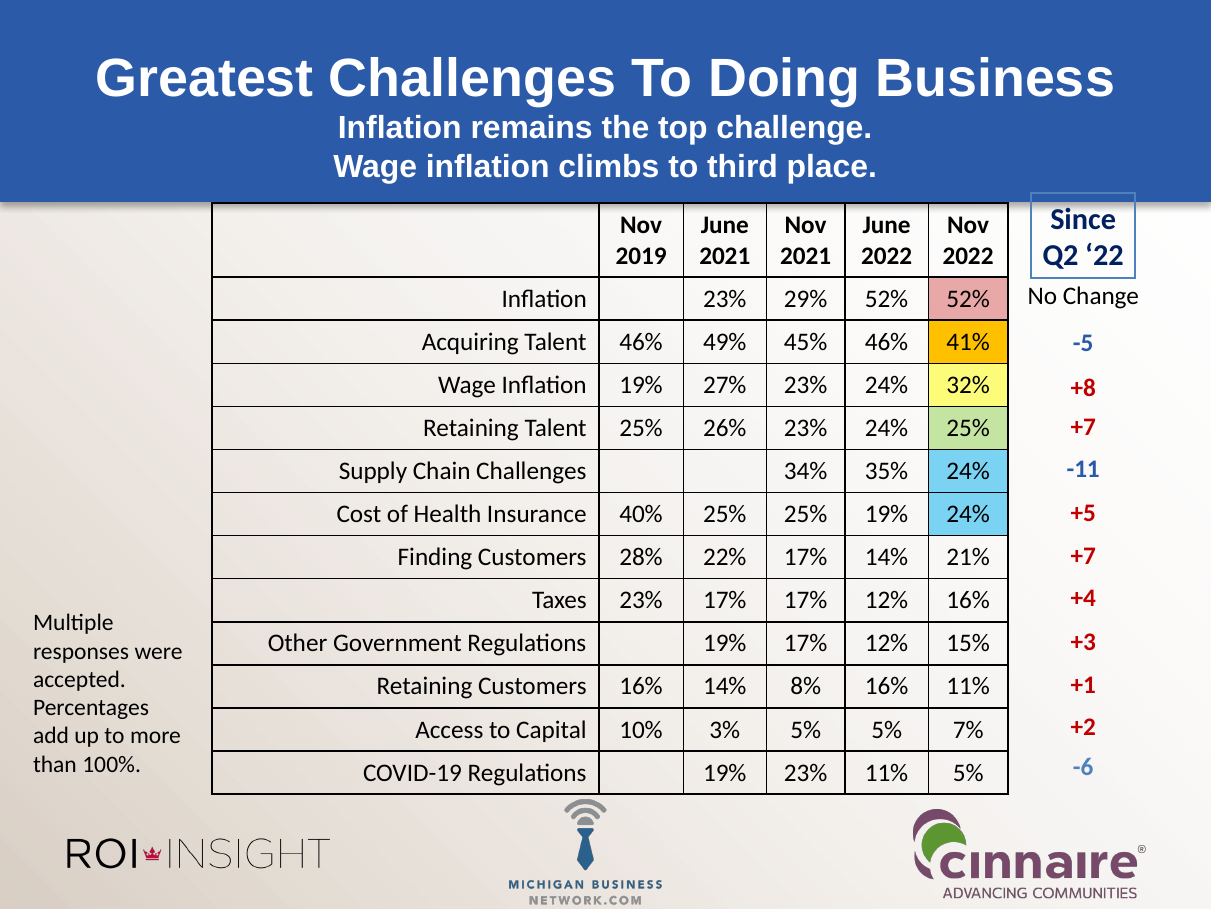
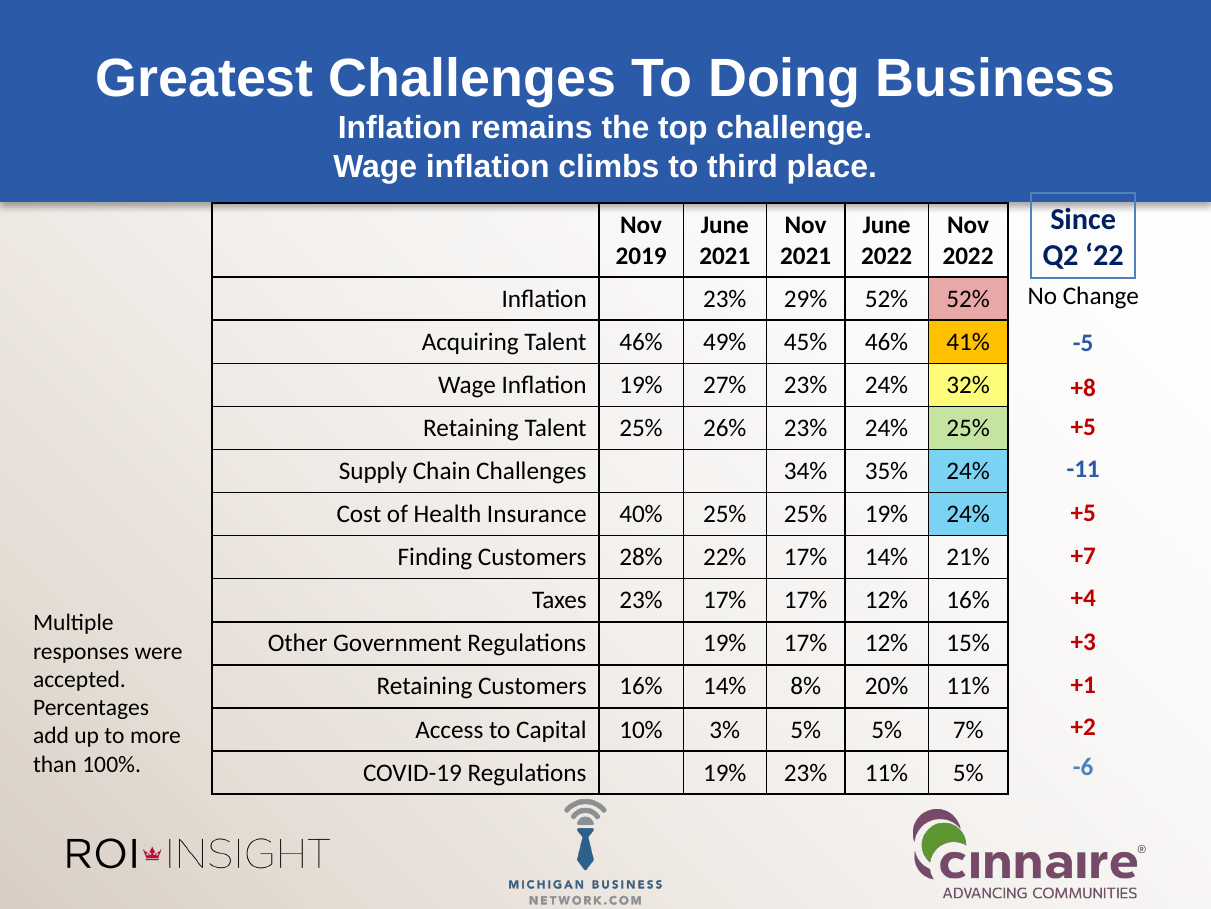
+7 at (1083, 426): +7 -> +5
8% 16%: 16% -> 20%
